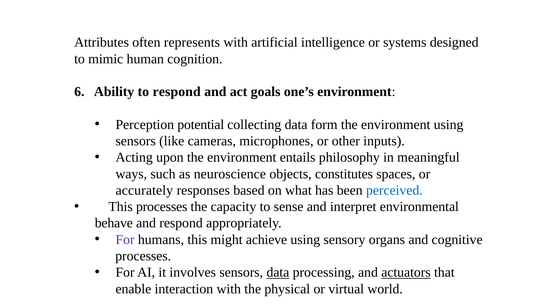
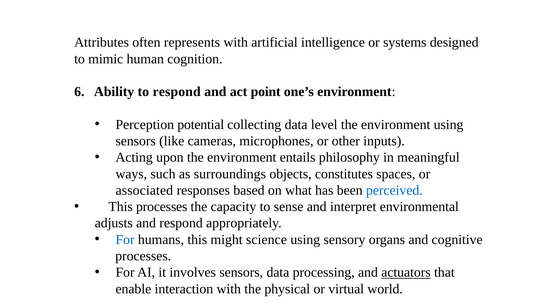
goals: goals -> point
form: form -> level
neuroscience: neuroscience -> surroundings
accurately: accurately -> associated
behave: behave -> adjusts
For at (125, 240) colour: purple -> blue
achieve: achieve -> science
data at (278, 273) underline: present -> none
